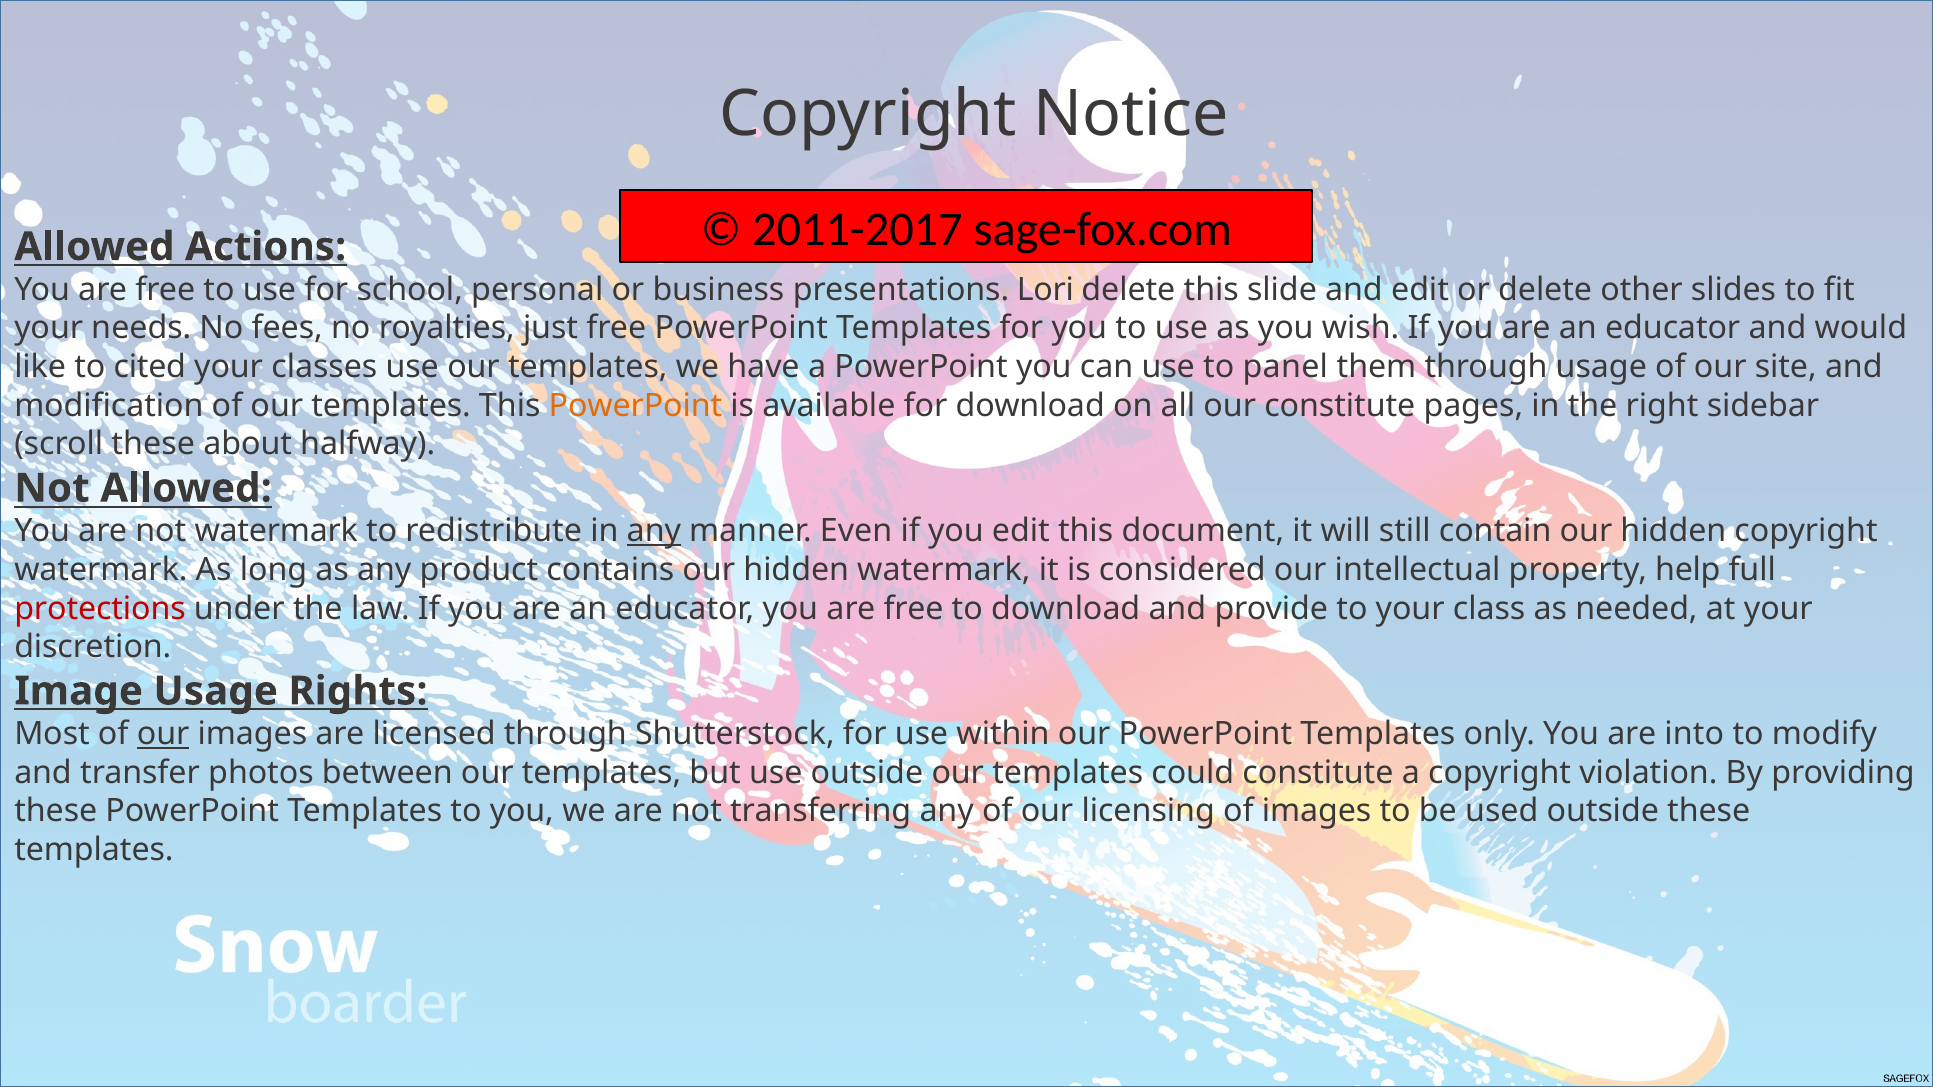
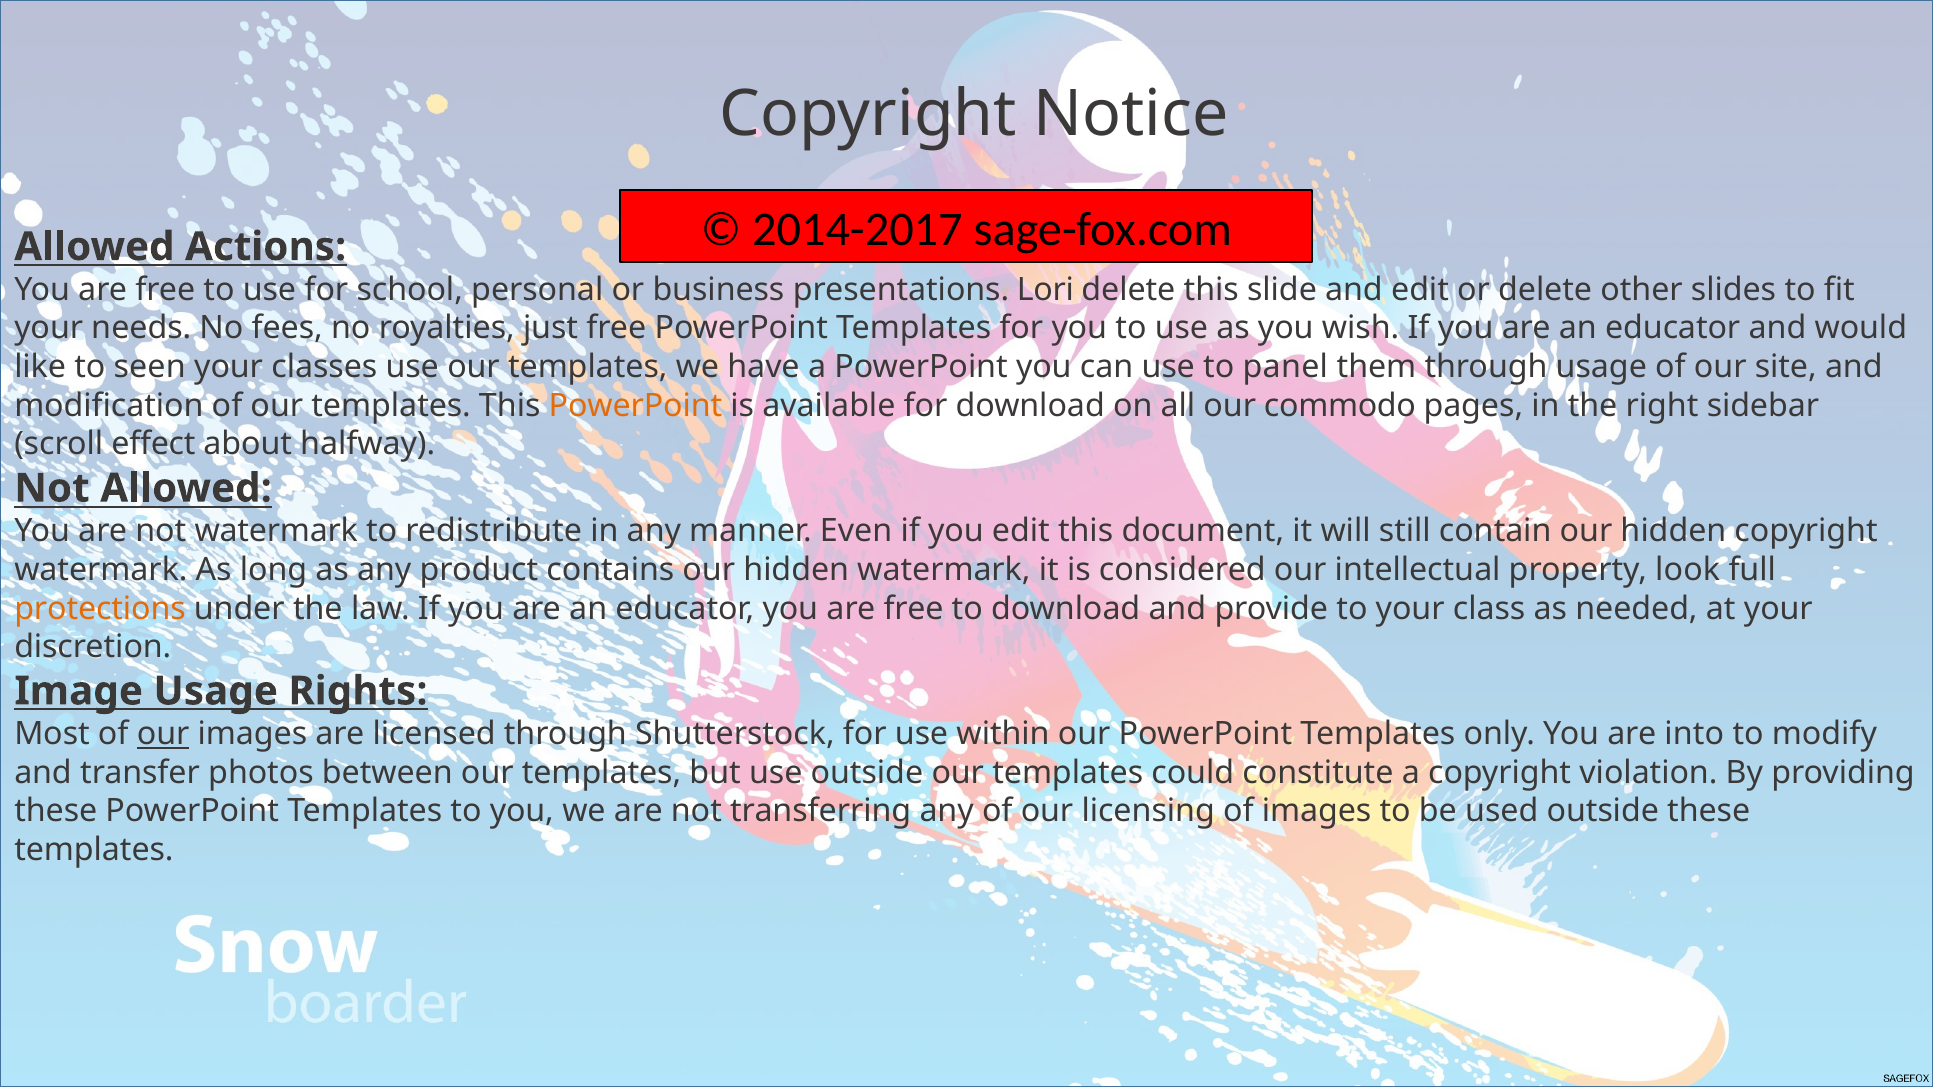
2011-2017: 2011-2017 -> 2014-2017
cited: cited -> seen
our constitute: constitute -> commodo
scroll these: these -> effect
any at (654, 531) underline: present -> none
help: help -> look
protections colour: red -> orange
